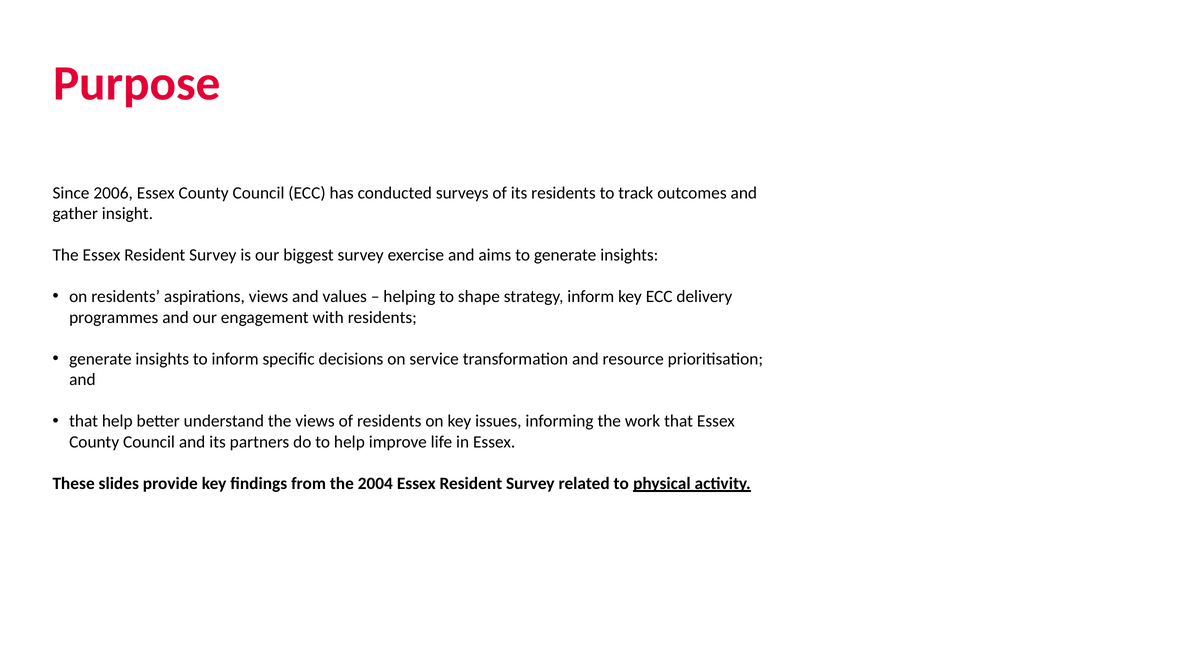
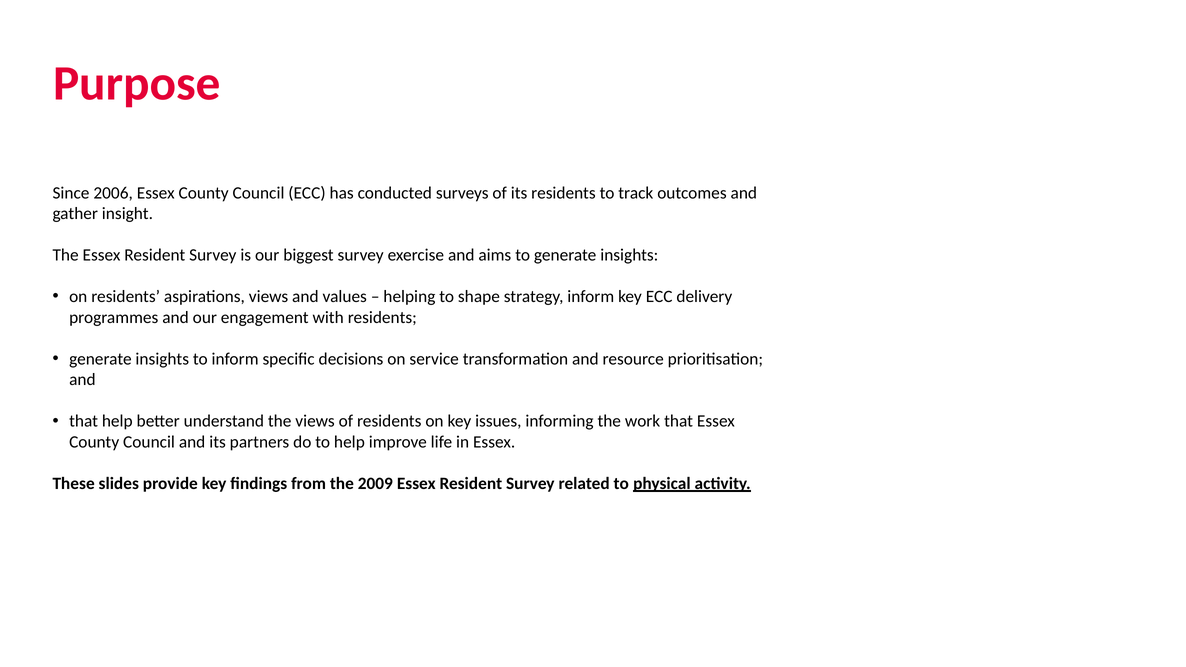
2004: 2004 -> 2009
